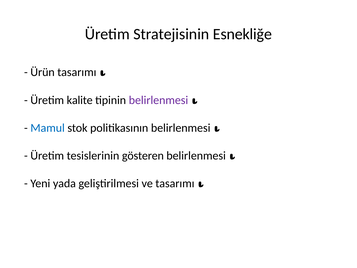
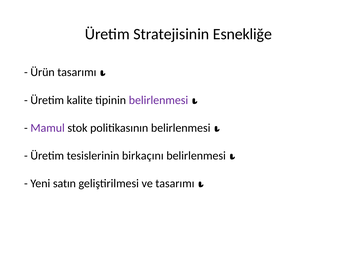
Mamul colour: blue -> purple
gösteren: gösteren -> birkaçını
yada: yada -> satın
